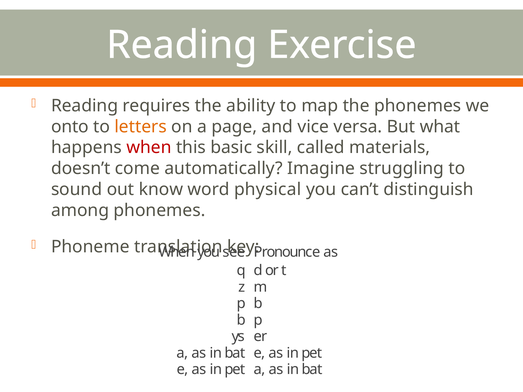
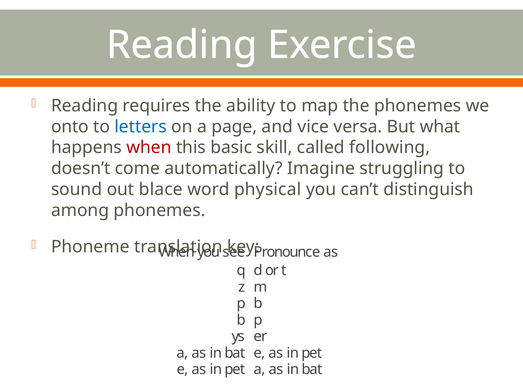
letters colour: orange -> blue
materials: materials -> following
know: know -> blace
